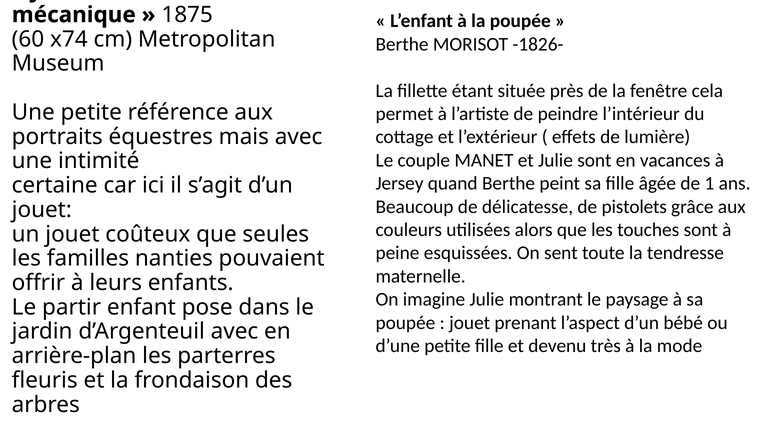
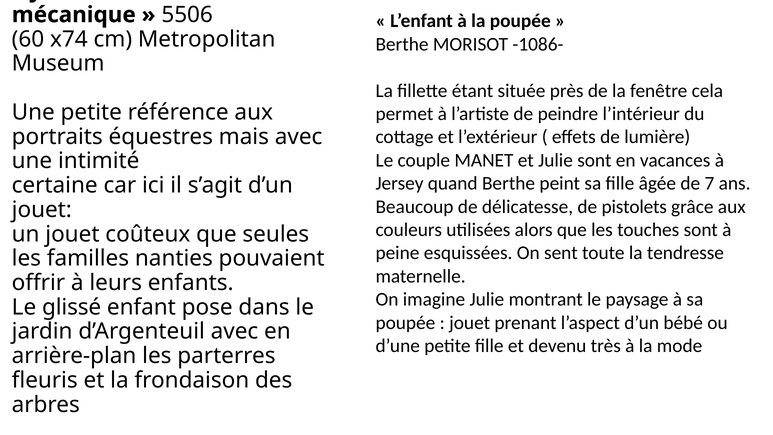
1875: 1875 -> 5506
-1826-: -1826- -> -1086-
1: 1 -> 7
partir: partir -> glissé
